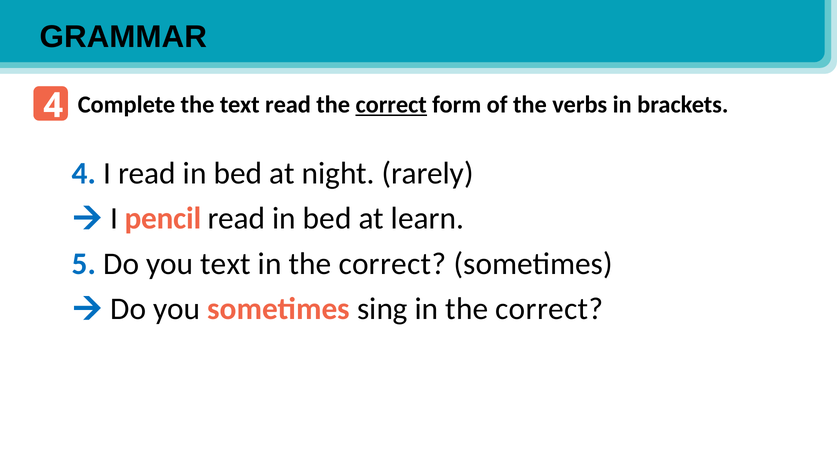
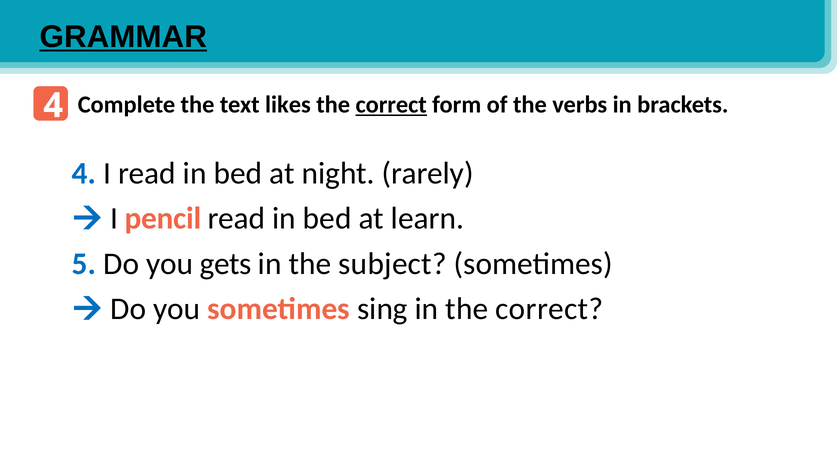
GRAMMAR underline: none -> present
text read: read -> likes
you text: text -> gets
correct at (392, 264): correct -> subject
